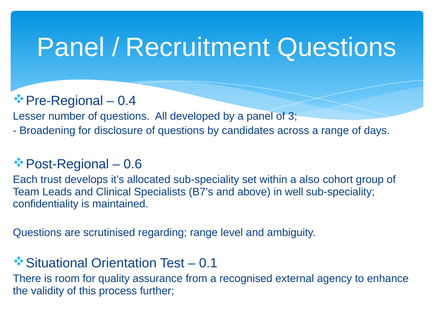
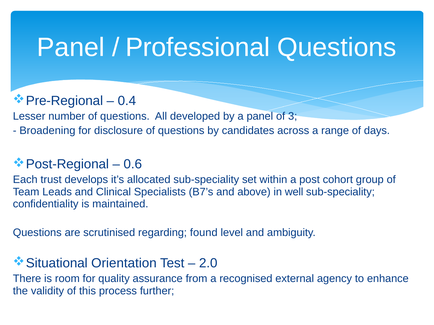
Recruitment: Recruitment -> Professional
also: also -> post
regarding range: range -> found
0.1: 0.1 -> 2.0
